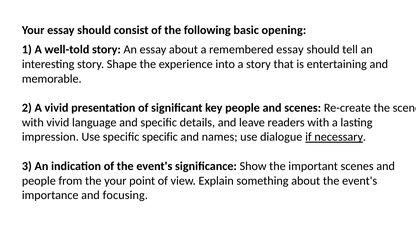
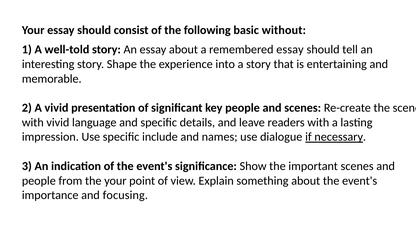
opening: opening -> without
specific specific: specific -> include
